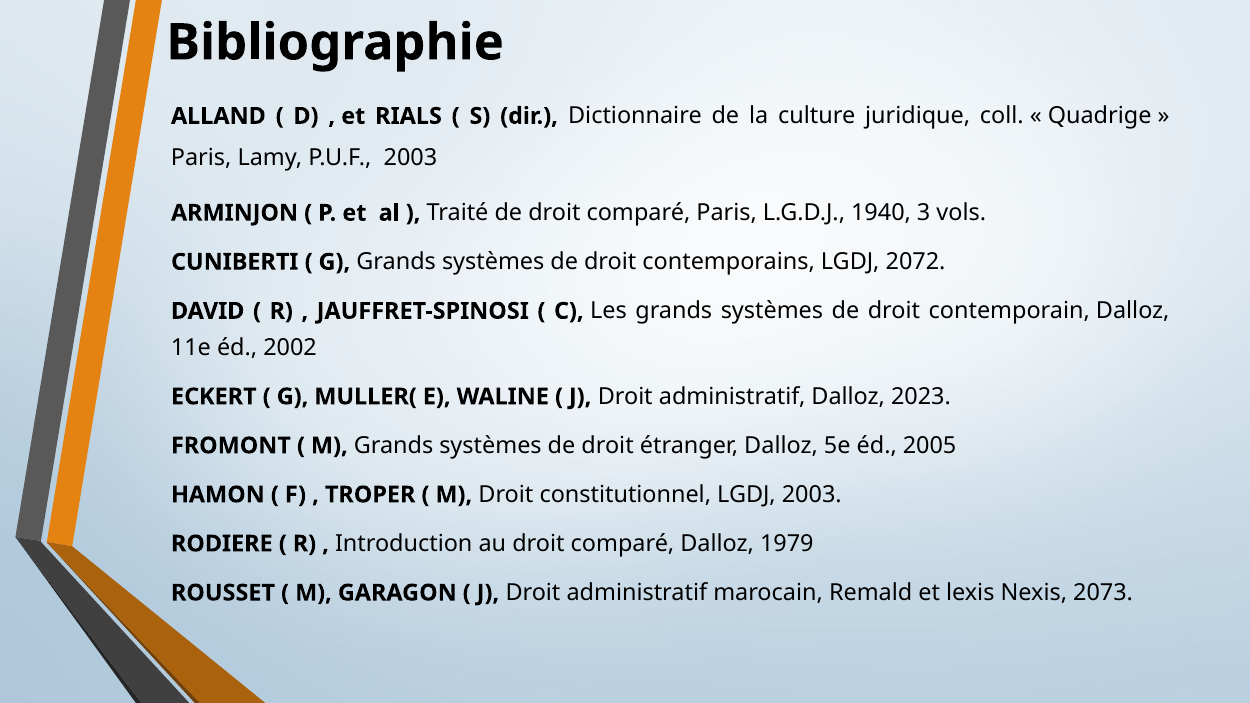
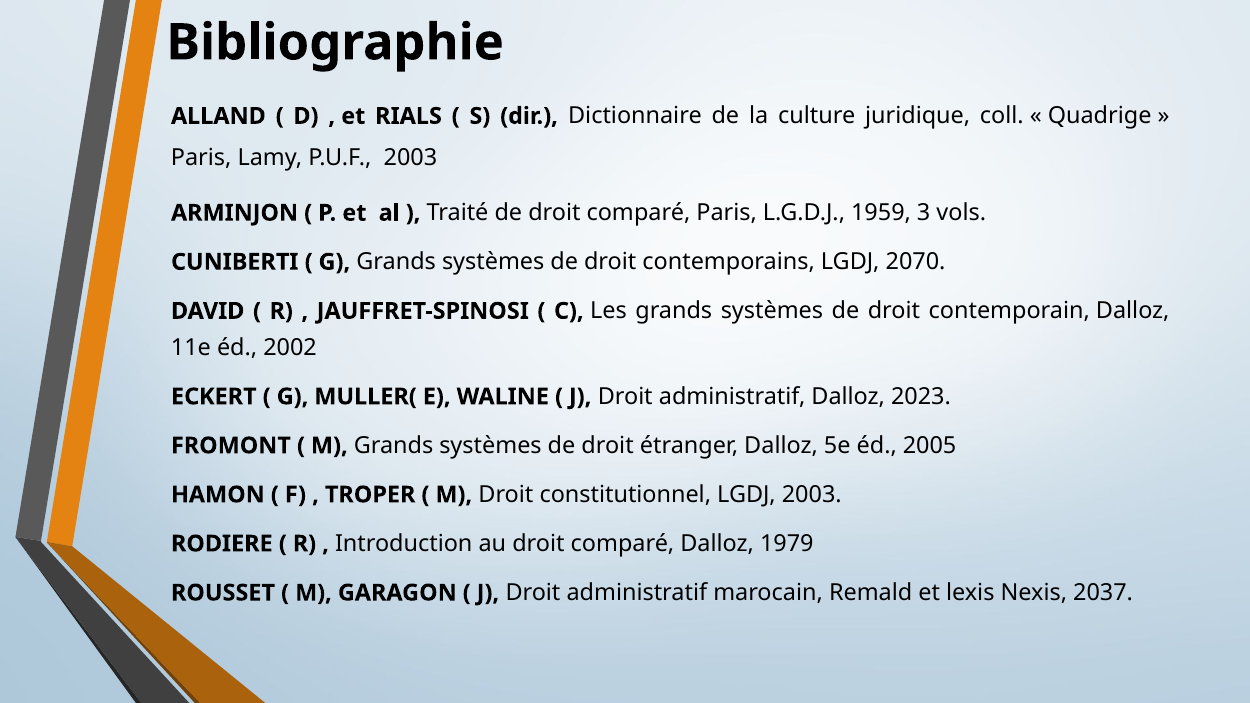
1940: 1940 -> 1959
2072: 2072 -> 2070
2073: 2073 -> 2037
